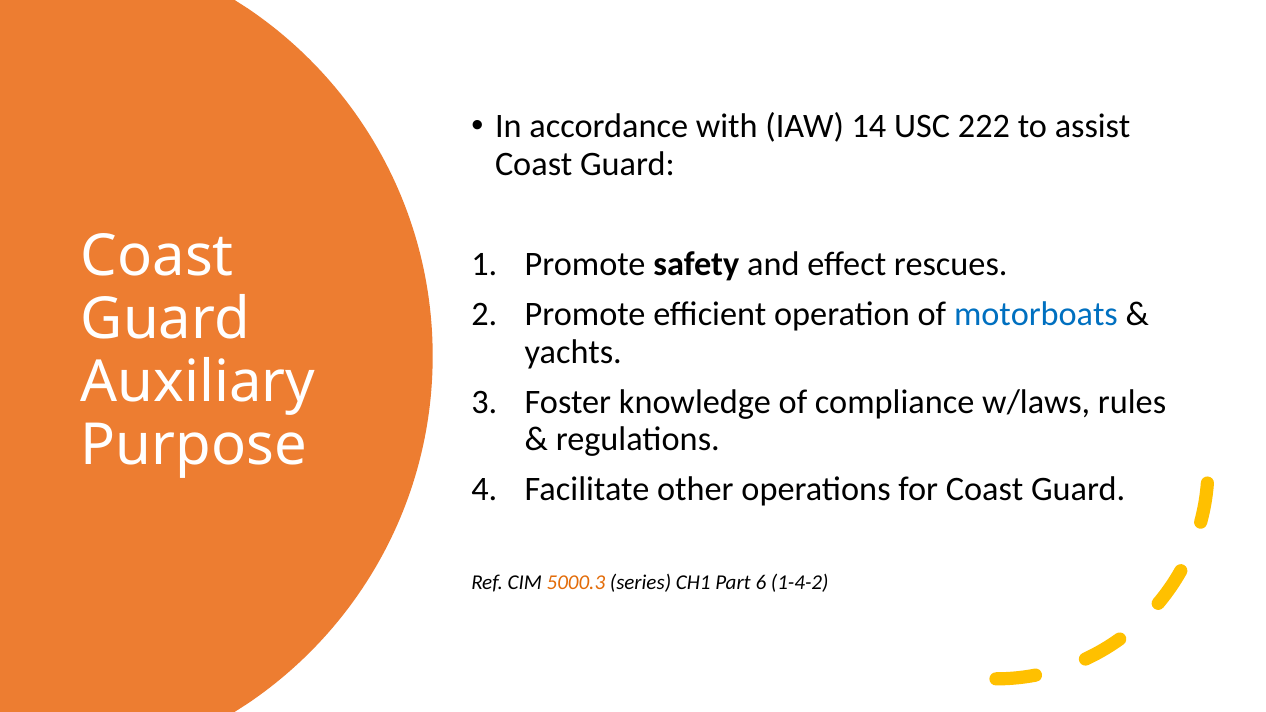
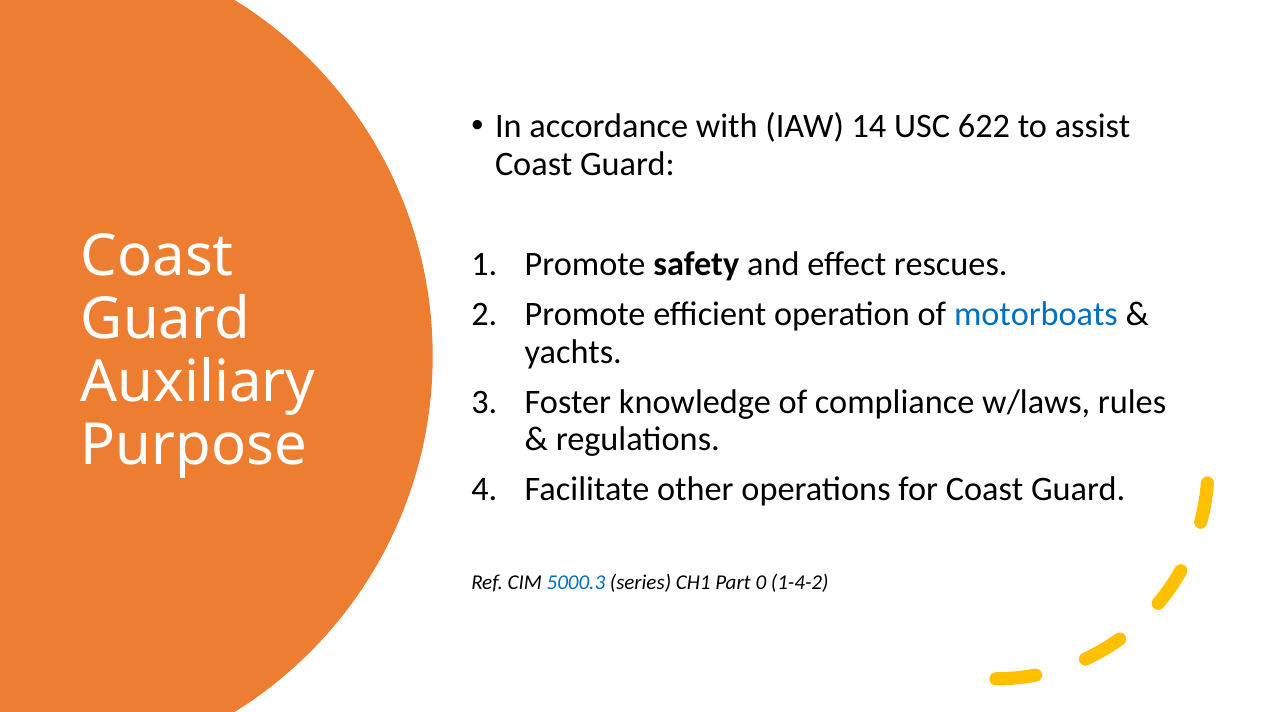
222: 222 -> 622
5000.3 colour: orange -> blue
6: 6 -> 0
